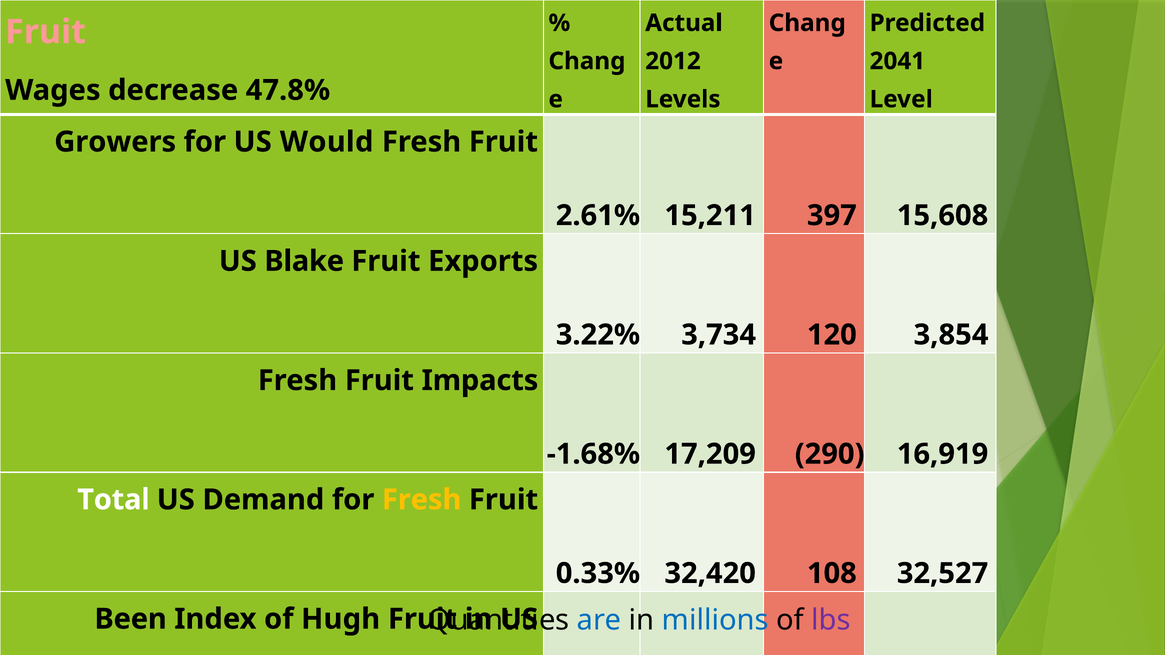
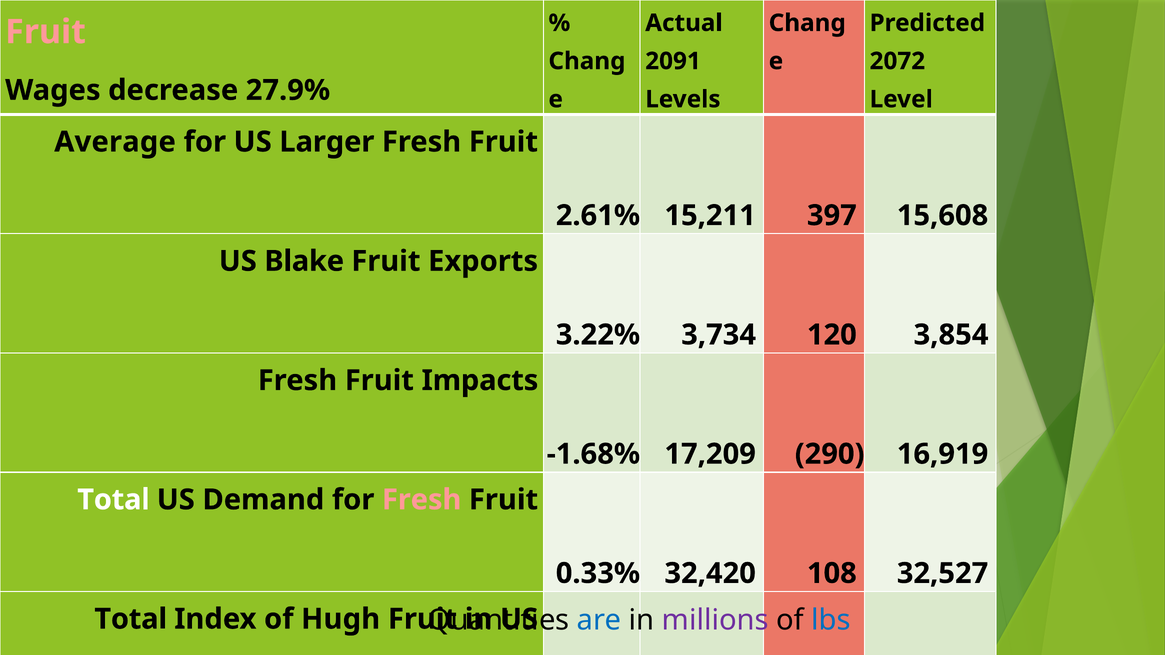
2012: 2012 -> 2091
2041: 2041 -> 2072
47.8%: 47.8% -> 27.9%
Growers: Growers -> Average
Would: Would -> Larger
Fresh at (422, 500) colour: yellow -> pink
millions colour: blue -> purple
lbs colour: purple -> blue
Been at (131, 619): Been -> Total
